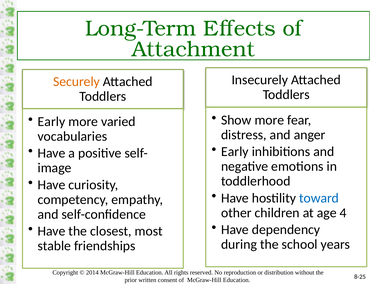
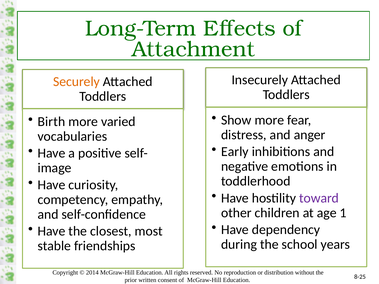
Early at (51, 122): Early -> Birth
toward colour: blue -> purple
4: 4 -> 1
